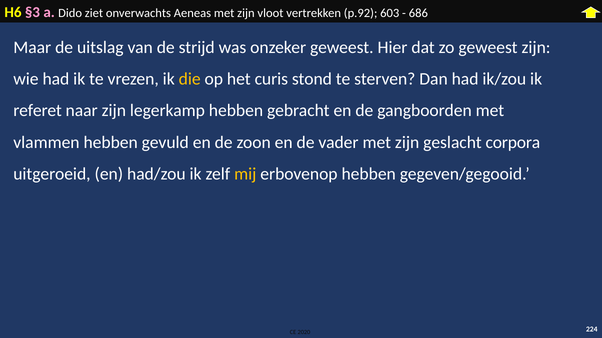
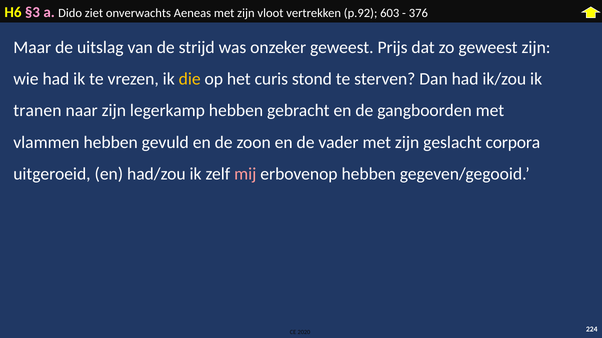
686: 686 -> 376
Hier: Hier -> Prijs
referet: referet -> tranen
mij colour: yellow -> pink
